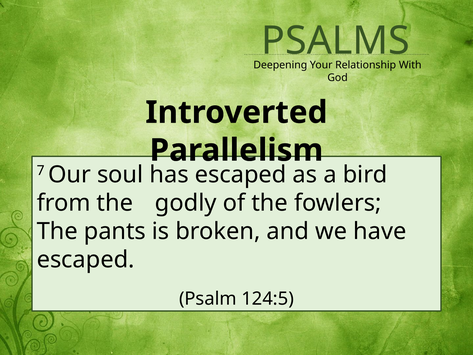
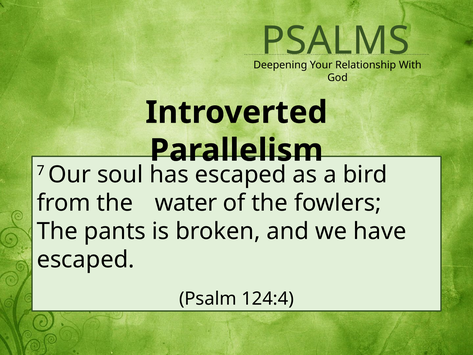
godly: godly -> water
124:5: 124:5 -> 124:4
